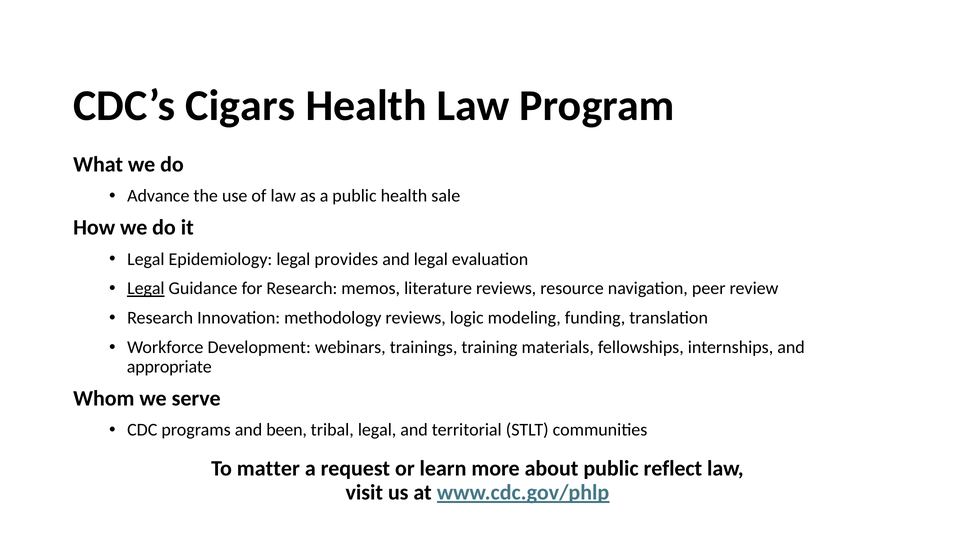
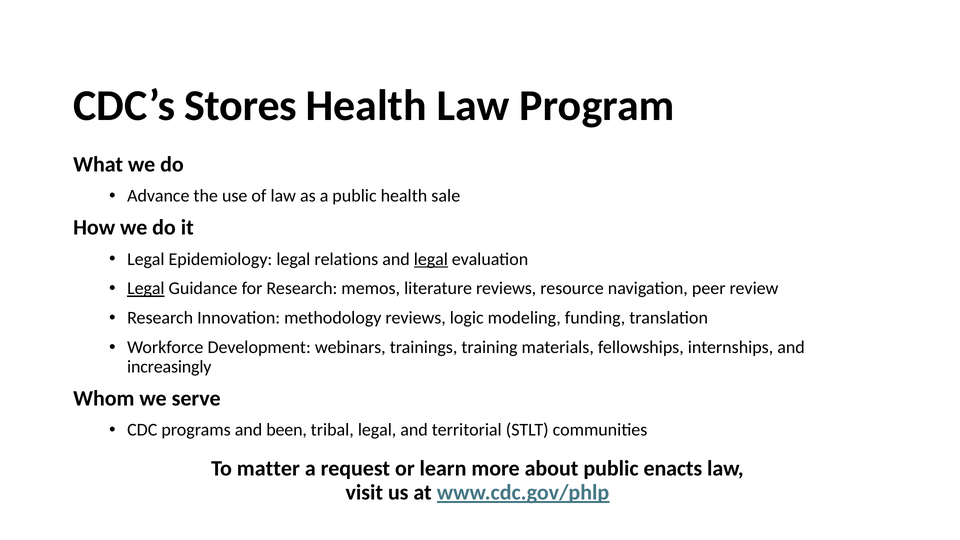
Cigars: Cigars -> Stores
provides: provides -> relations
legal at (431, 259) underline: none -> present
appropriate: appropriate -> increasingly
reflect: reflect -> enacts
